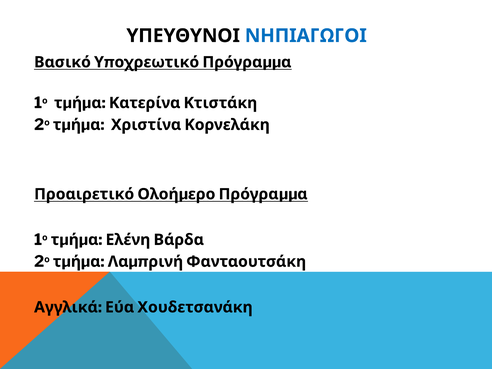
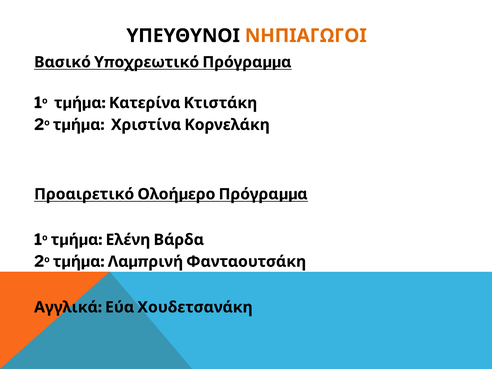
ΝΗΠΙΑΓΩΓΟΙ colour: blue -> orange
